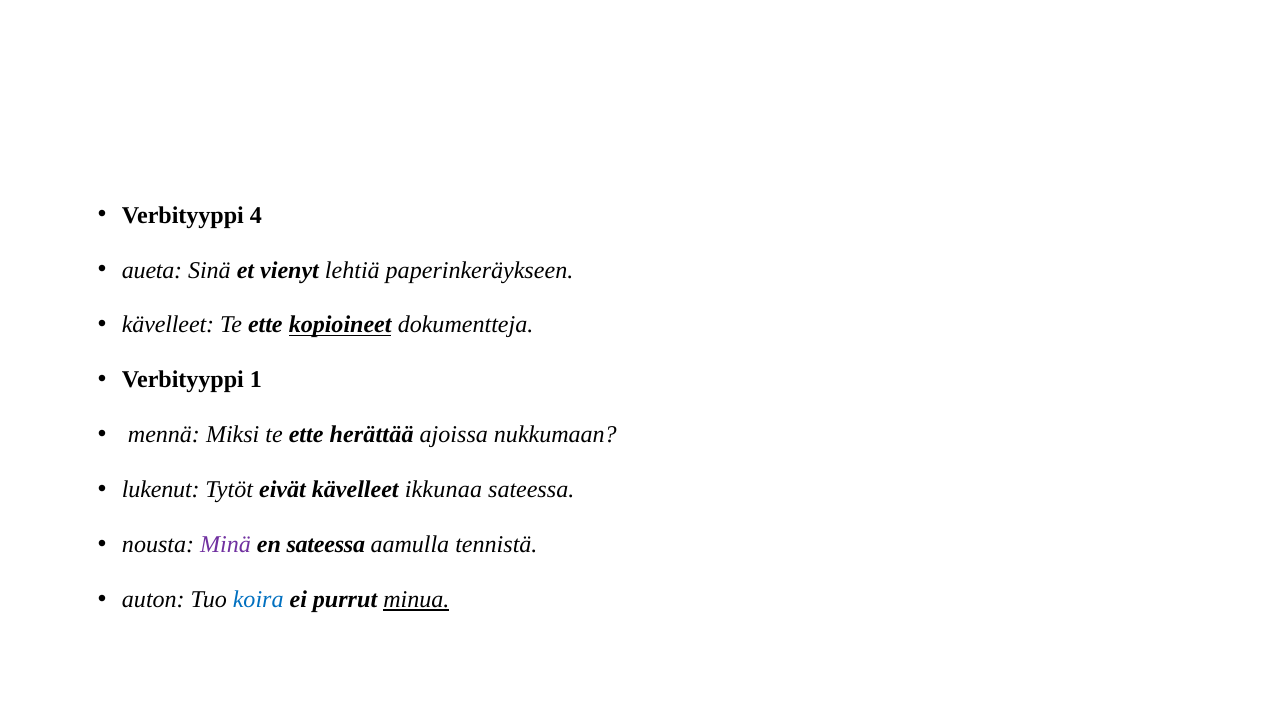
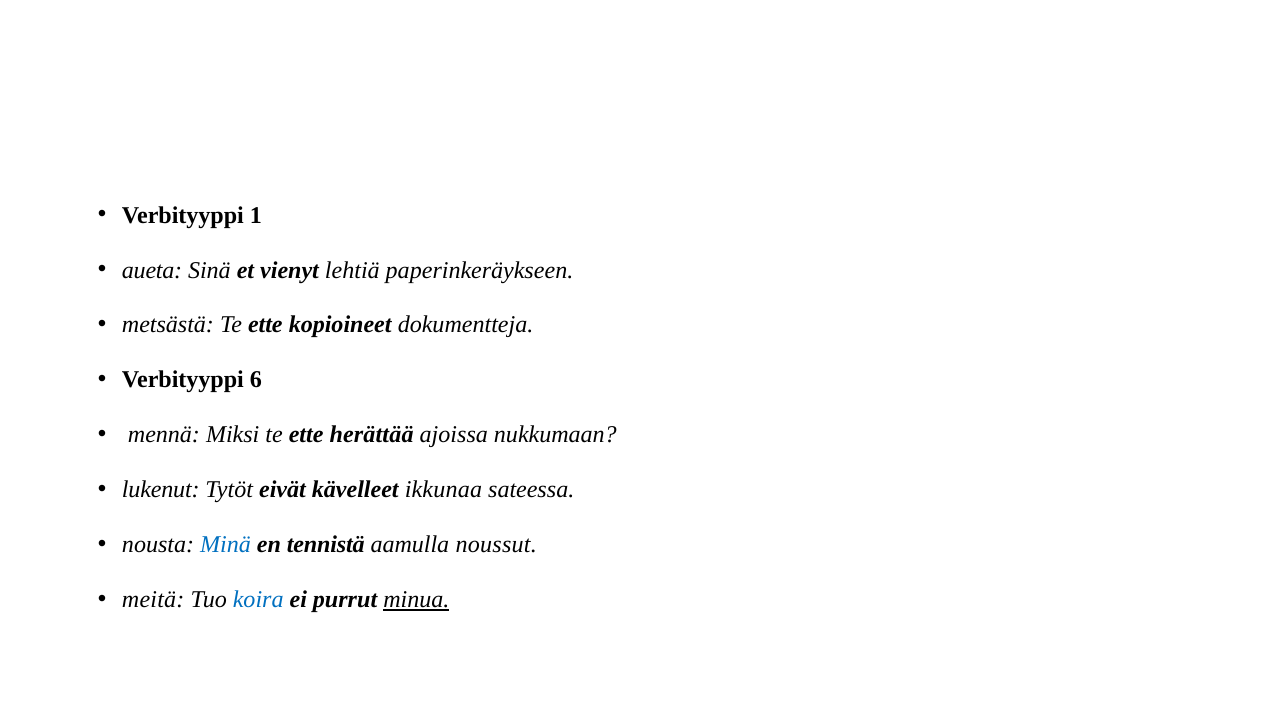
4: 4 -> 1
kävelleet at (168, 325): kävelleet -> metsästä
kopioineet underline: present -> none
1: 1 -> 6
Minä colour: purple -> blue
en sateessa: sateessa -> tennistä
tennistä: tennistä -> noussut
auton: auton -> meitä
